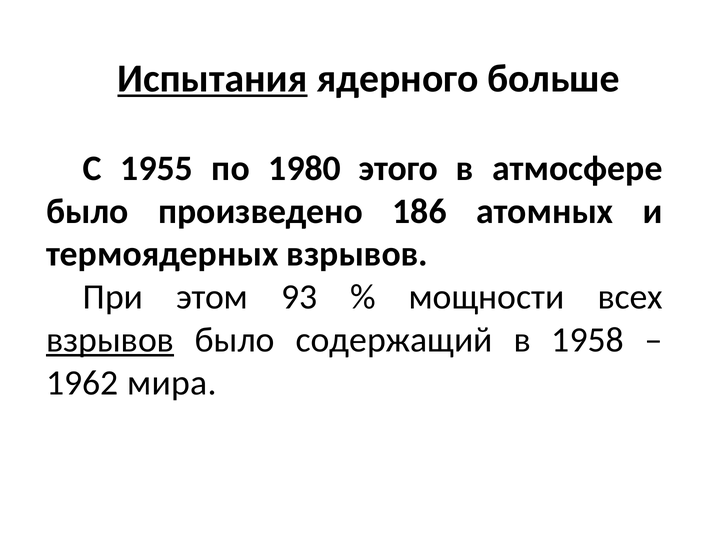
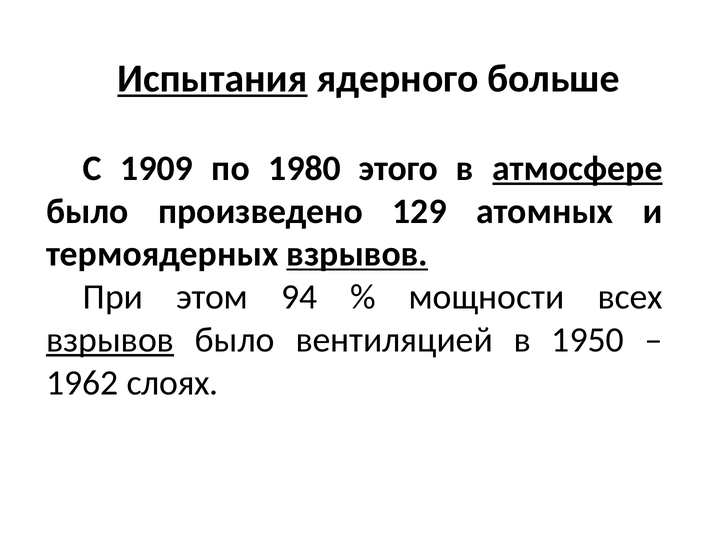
1955: 1955 -> 1909
атмосфере underline: none -> present
186: 186 -> 129
взрывов at (357, 254) underline: none -> present
93: 93 -> 94
содержащий: содержащий -> вентиляцией
1958: 1958 -> 1950
мира: мира -> слоях
